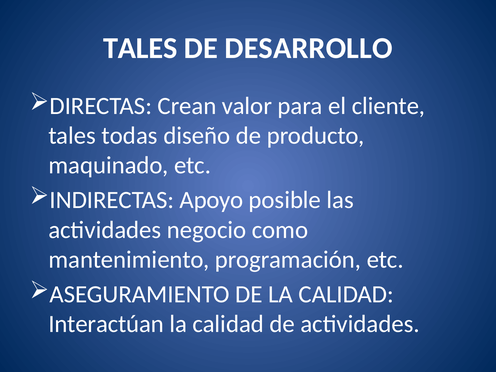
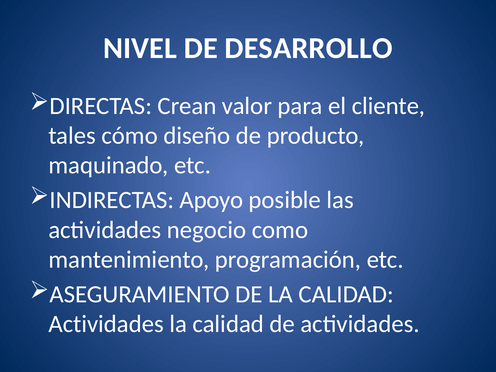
TALES at (140, 48): TALES -> NIVEL
todas: todas -> cómo
Interactúan at (106, 324): Interactúan -> Actividades
